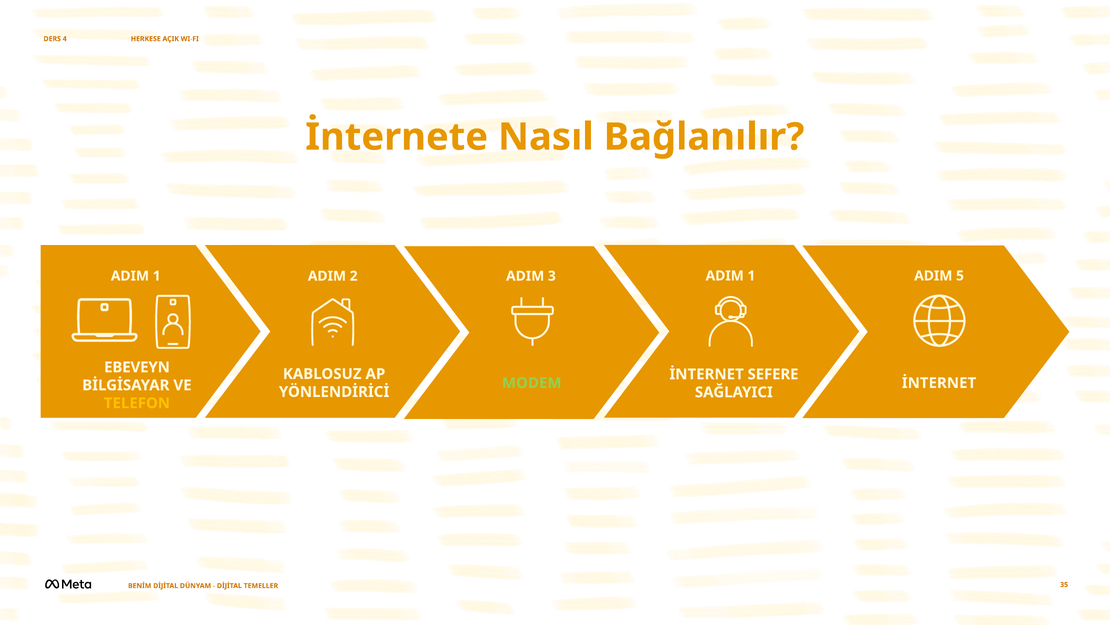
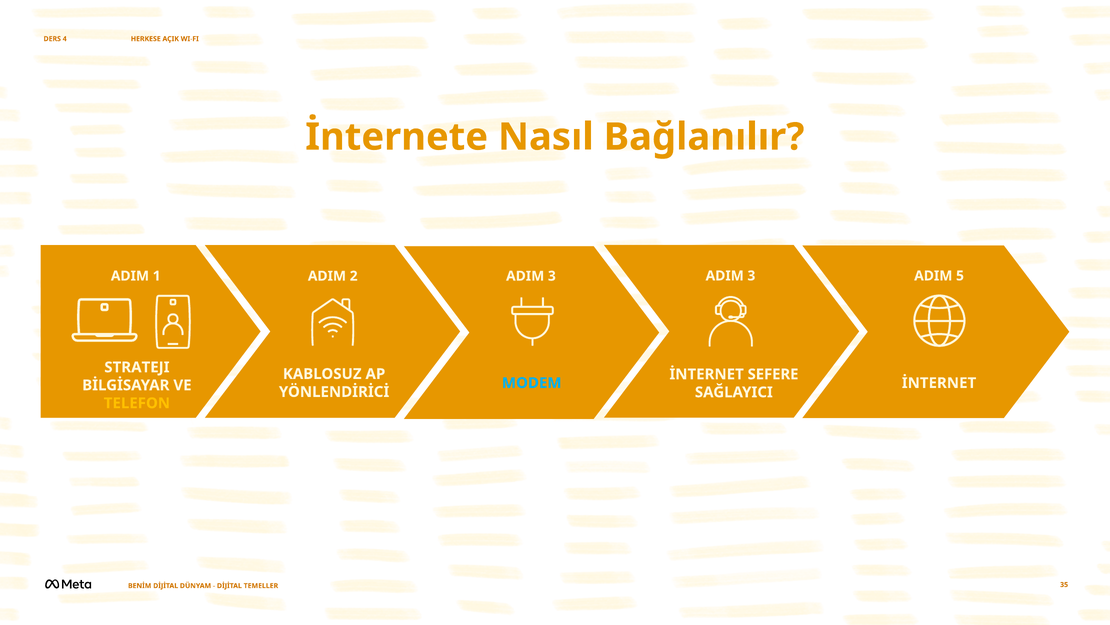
1 at (751, 276): 1 -> 3
EBEVEYN: EBEVEYN -> STRATEJI
MODEM colour: light green -> light blue
